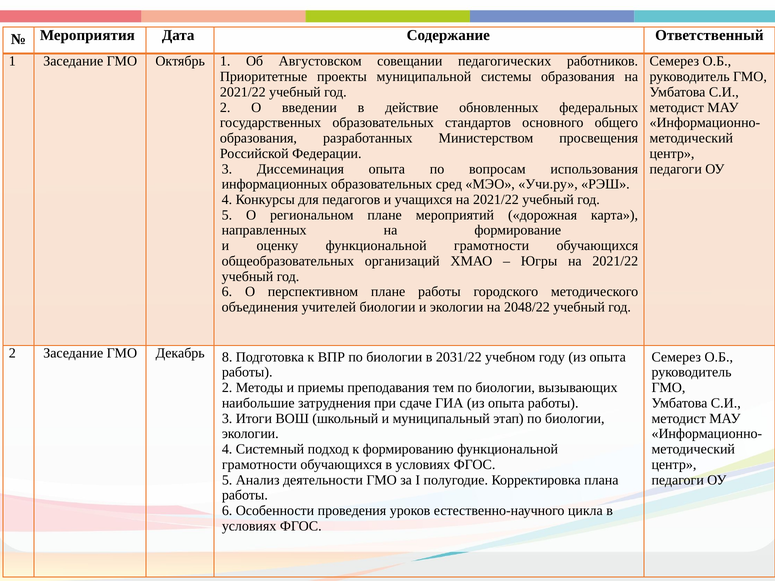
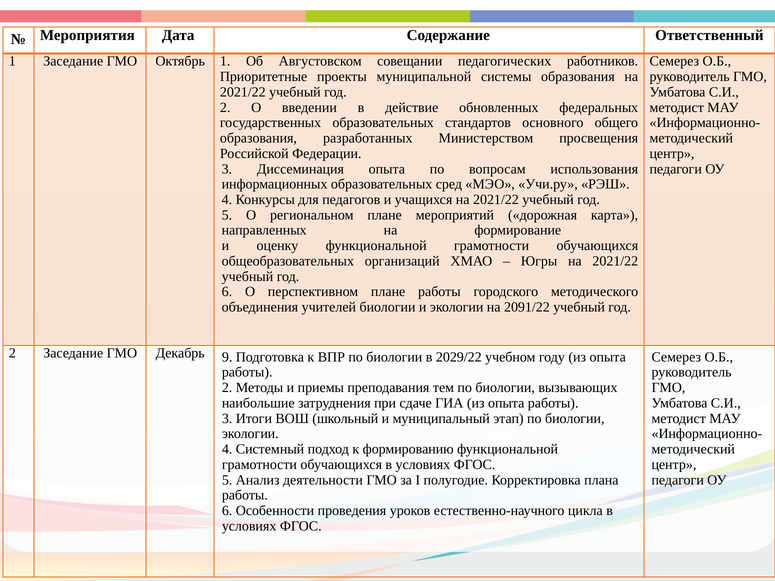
2048/22: 2048/22 -> 2091/22
8: 8 -> 9
2031/22: 2031/22 -> 2029/22
